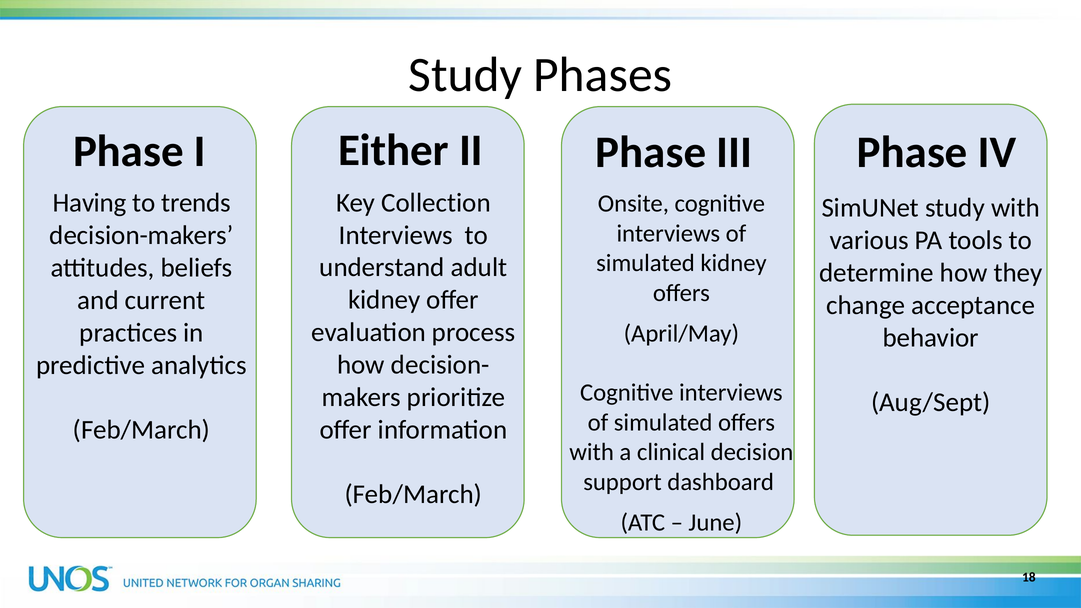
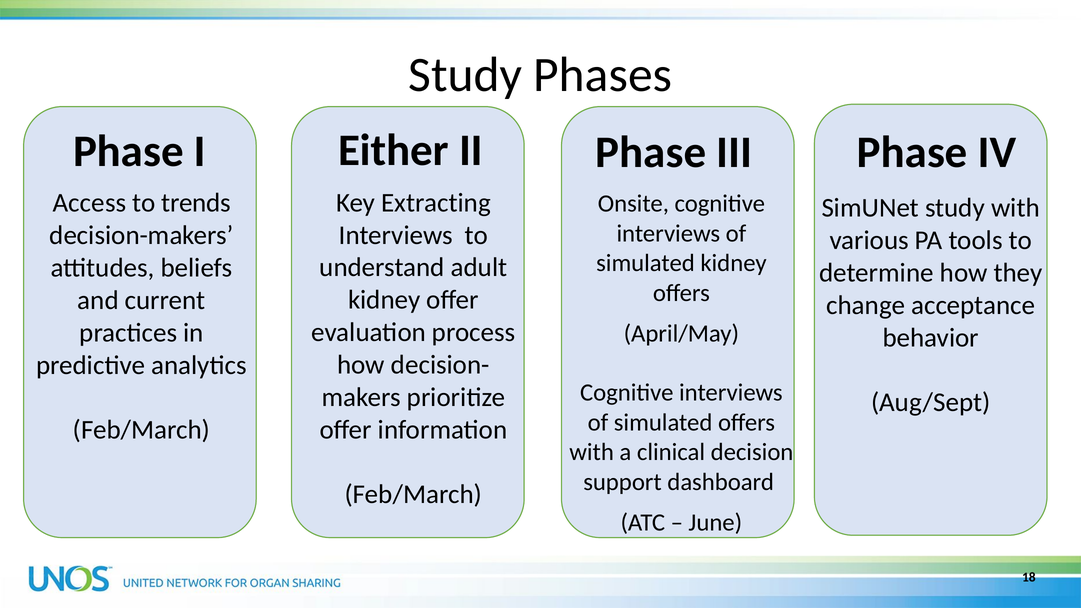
Collection: Collection -> Extracting
Having: Having -> Access
